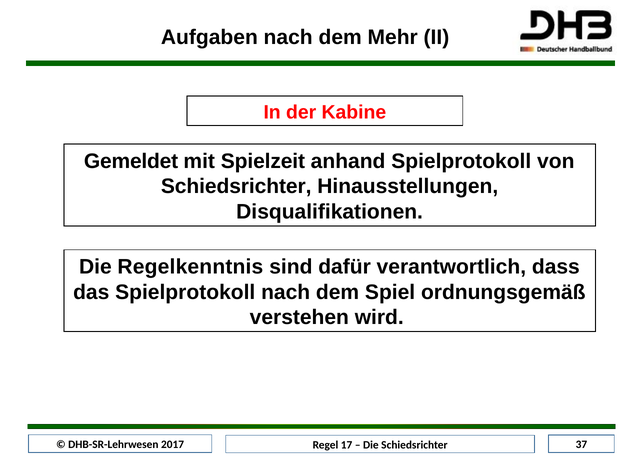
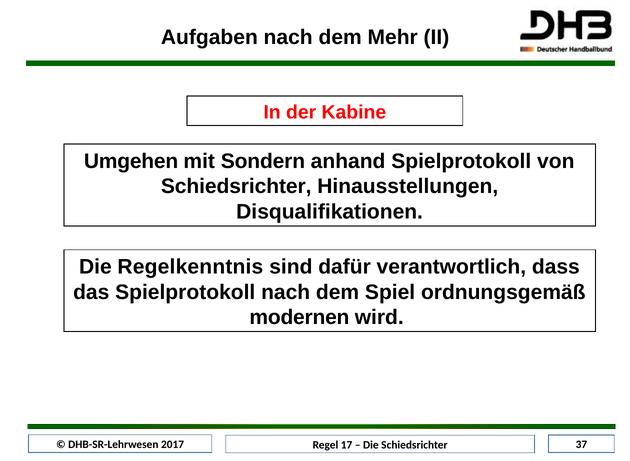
Gemeldet: Gemeldet -> Umgehen
Spielzeit: Spielzeit -> Sondern
verstehen: verstehen -> modernen
